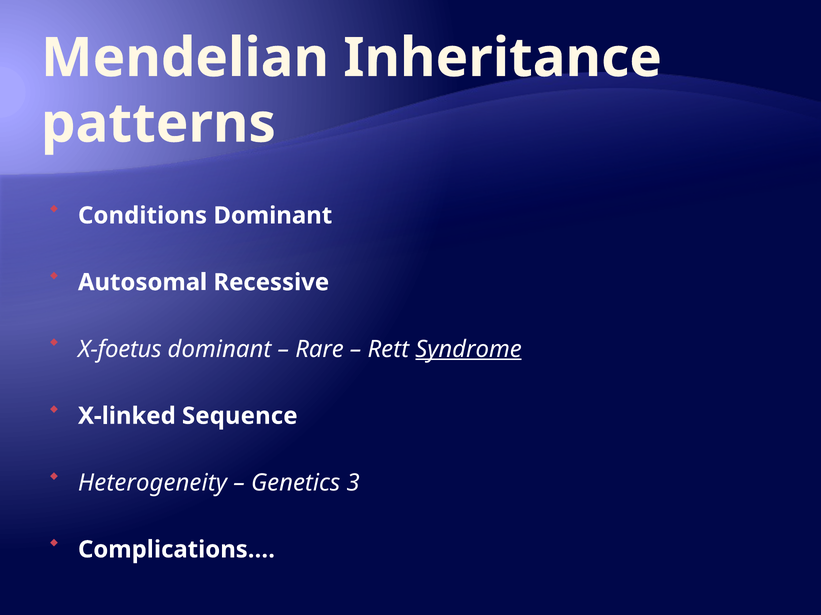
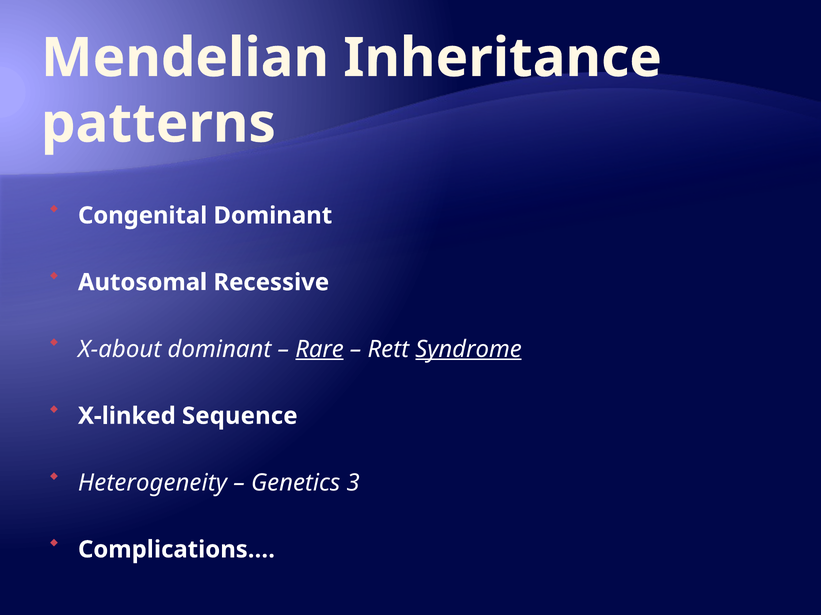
Conditions: Conditions -> Congenital
X-foetus: X-foetus -> X-about
Rare underline: none -> present
